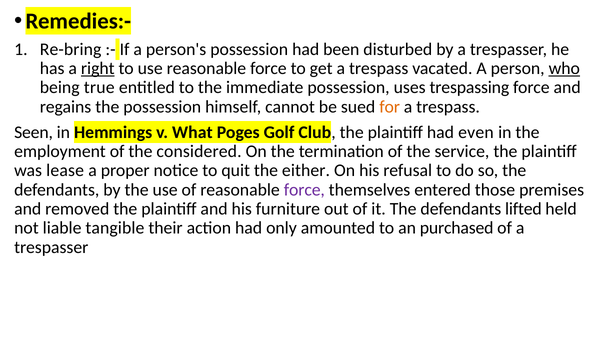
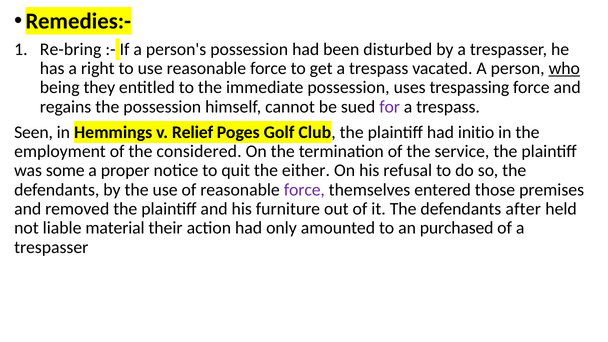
right underline: present -> none
true: true -> they
for colour: orange -> purple
What: What -> Relief
even: even -> initio
lease: lease -> some
lifted: lifted -> after
tangible: tangible -> material
